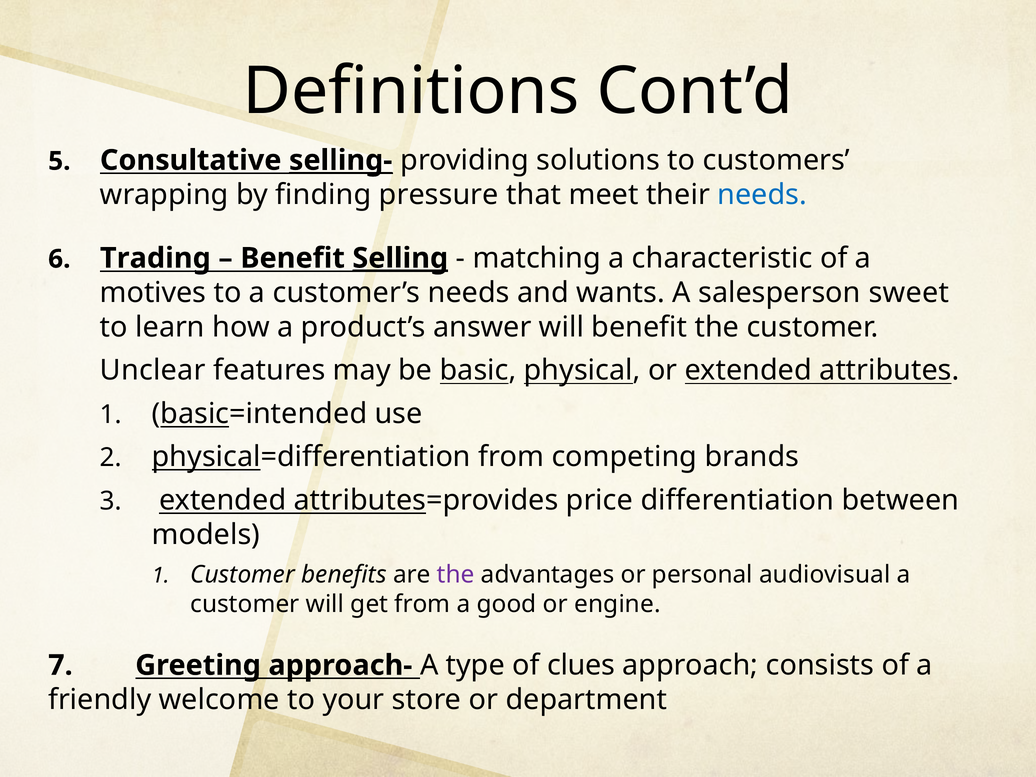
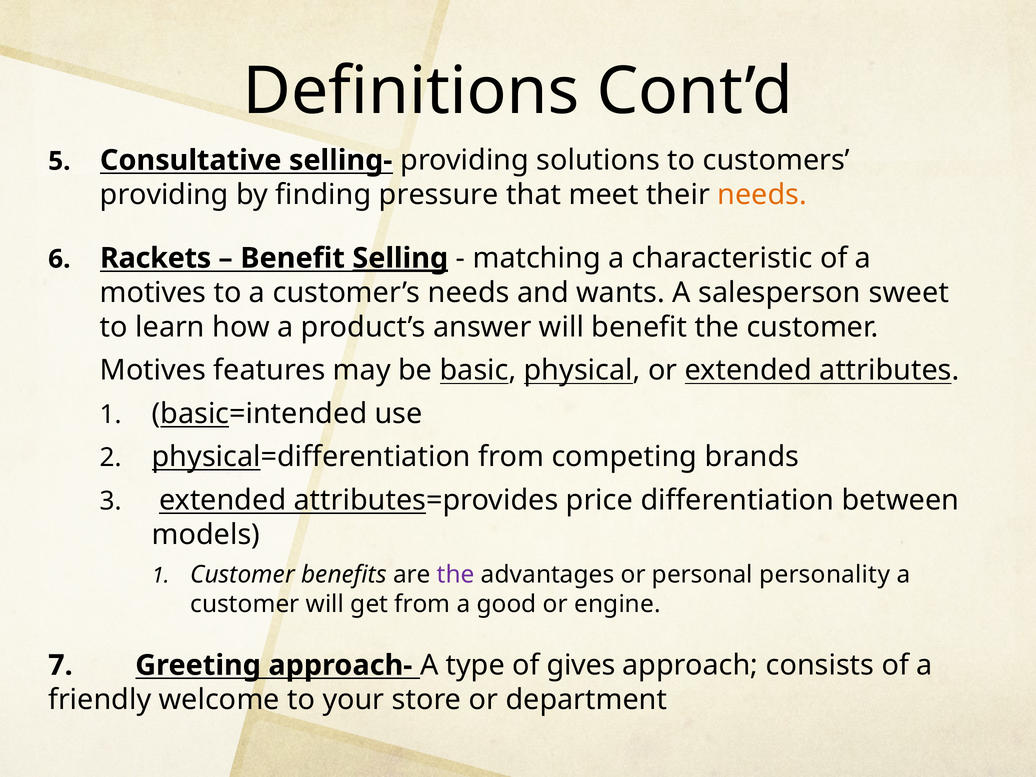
selling- underline: present -> none
wrapping at (164, 195): wrapping -> providing
needs at (762, 195) colour: blue -> orange
Trading: Trading -> Rackets
Unclear at (153, 370): Unclear -> Motives
audiovisual: audiovisual -> personality
clues: clues -> gives
